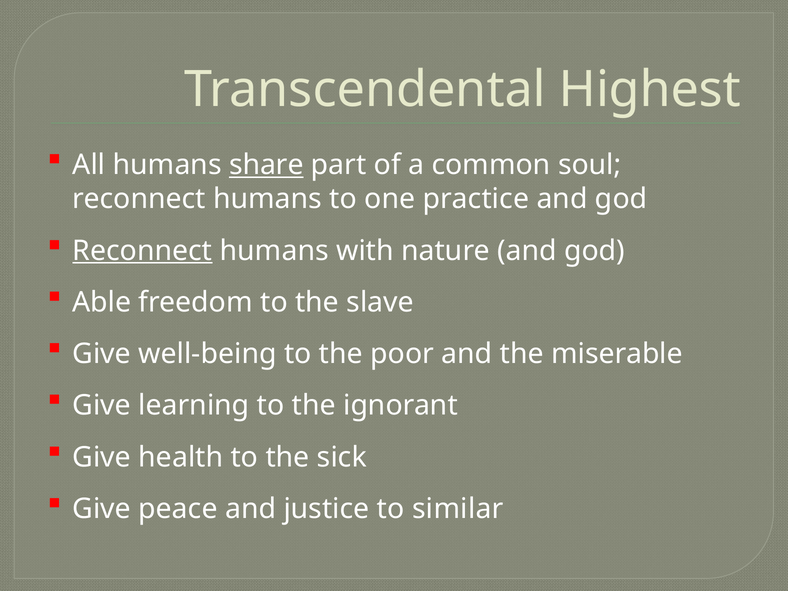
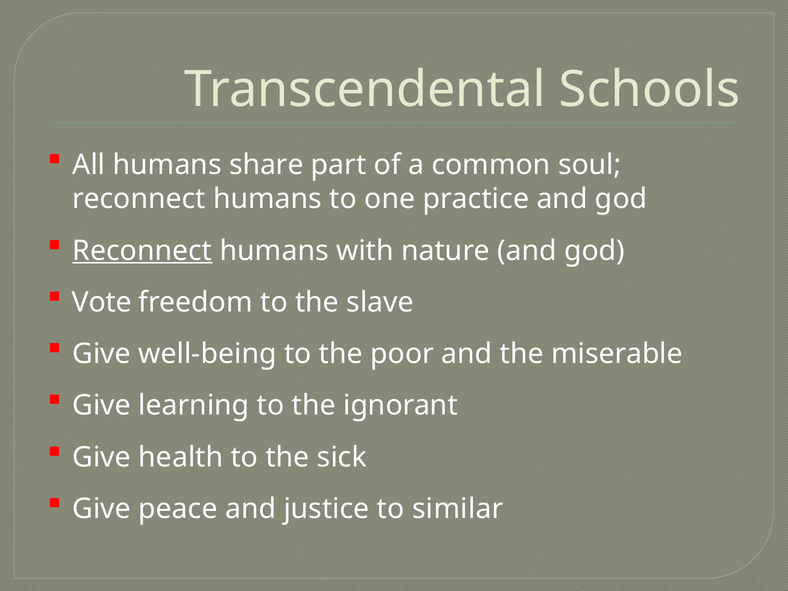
Highest: Highest -> Schools
share underline: present -> none
Able: Able -> Vote
